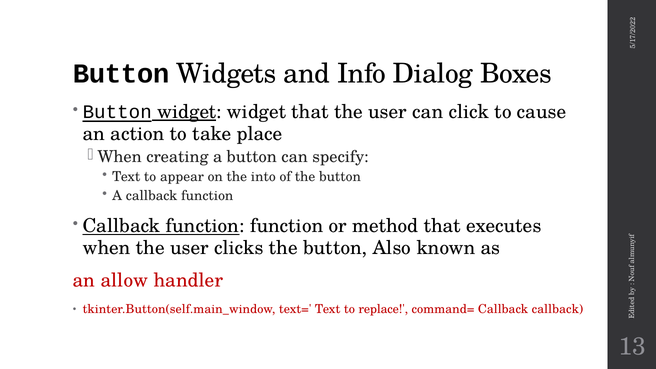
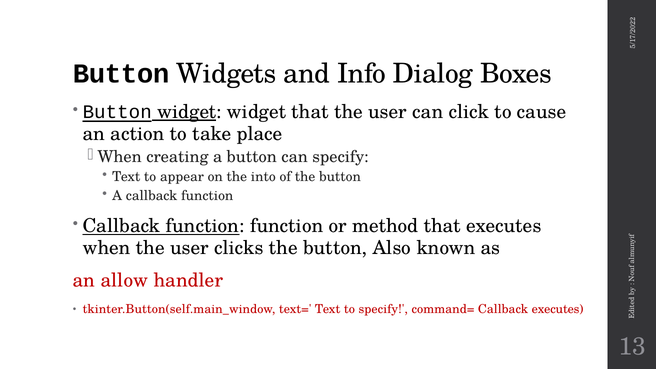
to replace: replace -> specify
Callback callback: callback -> executes
